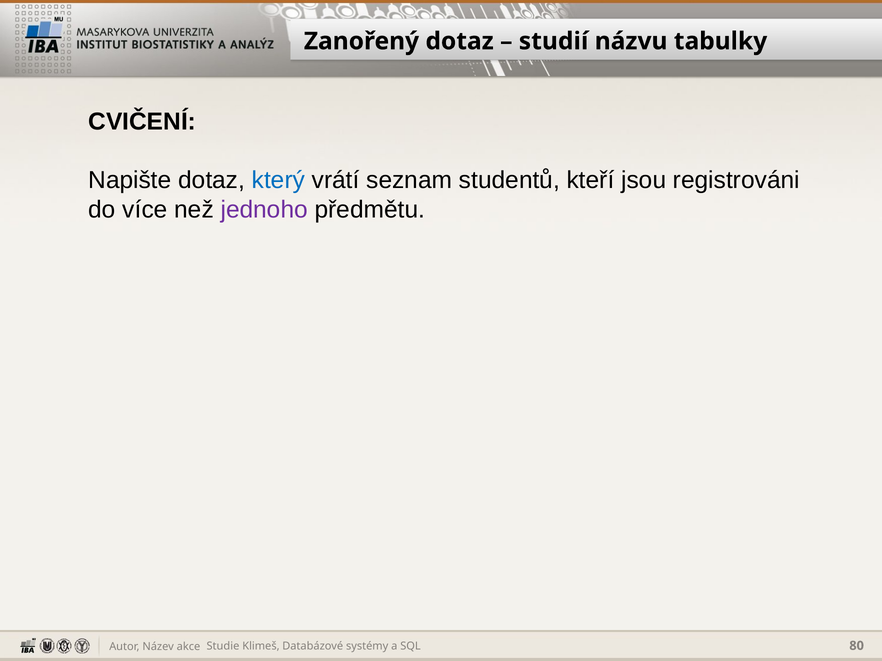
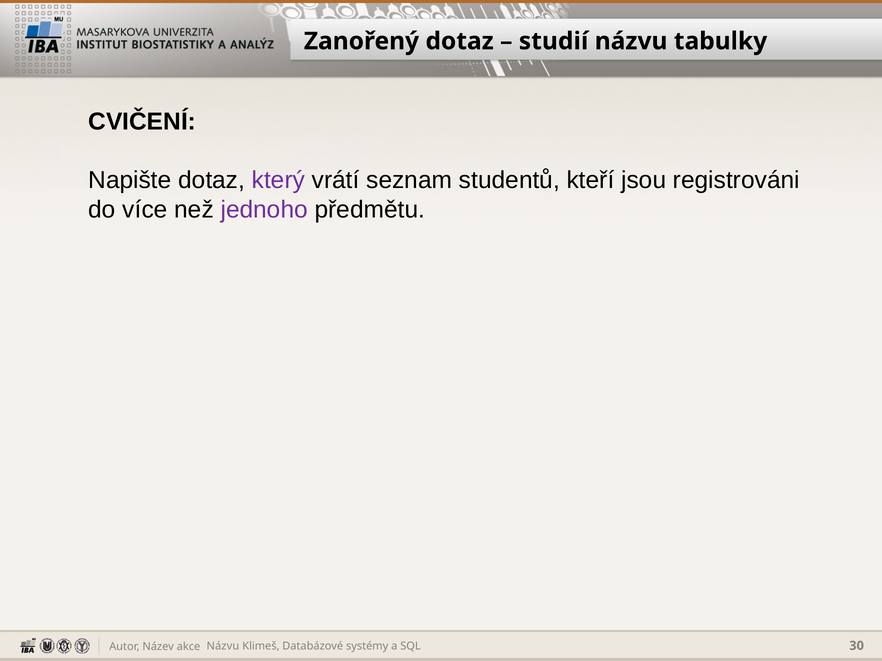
který colour: blue -> purple
Studie at (223, 647): Studie -> Názvu
80: 80 -> 30
